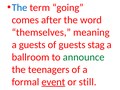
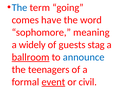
after: after -> have
themselves: themselves -> sophomore
a guests: guests -> widely
ballroom underline: none -> present
announce colour: green -> blue
still: still -> civil
